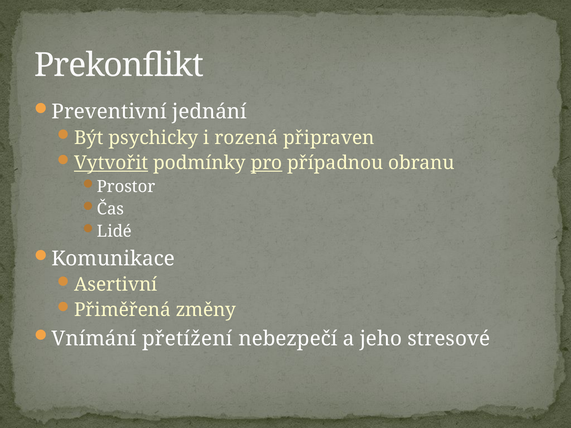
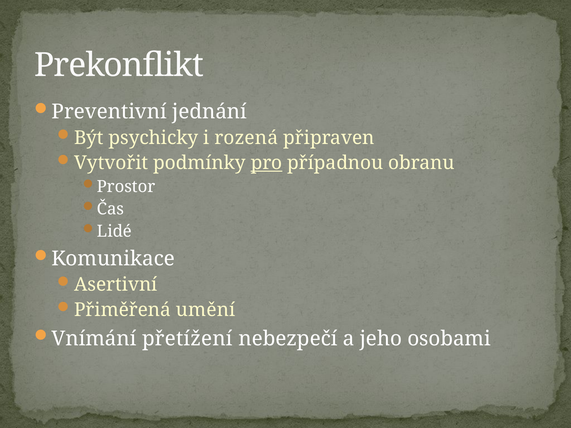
Vytvořit underline: present -> none
změny: změny -> umění
stresové: stresové -> osobami
